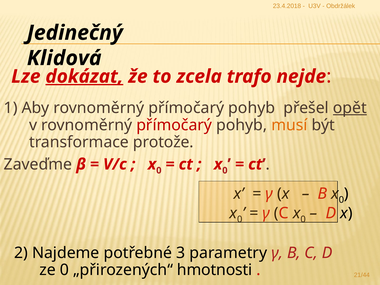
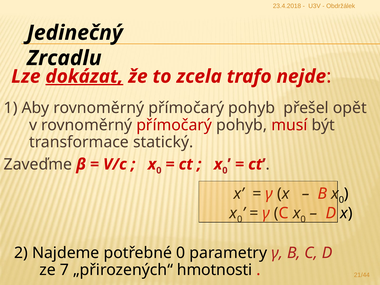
Klidová: Klidová -> Zrcadlu
opět underline: present -> none
musí colour: orange -> red
protože: protože -> statický
potřebné 3: 3 -> 0
ze 0: 0 -> 7
